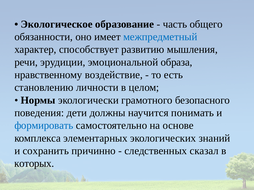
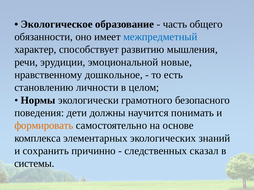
образа: образа -> новые
воздействие: воздействие -> дошкольное
формировать colour: blue -> orange
которых: которых -> системы
